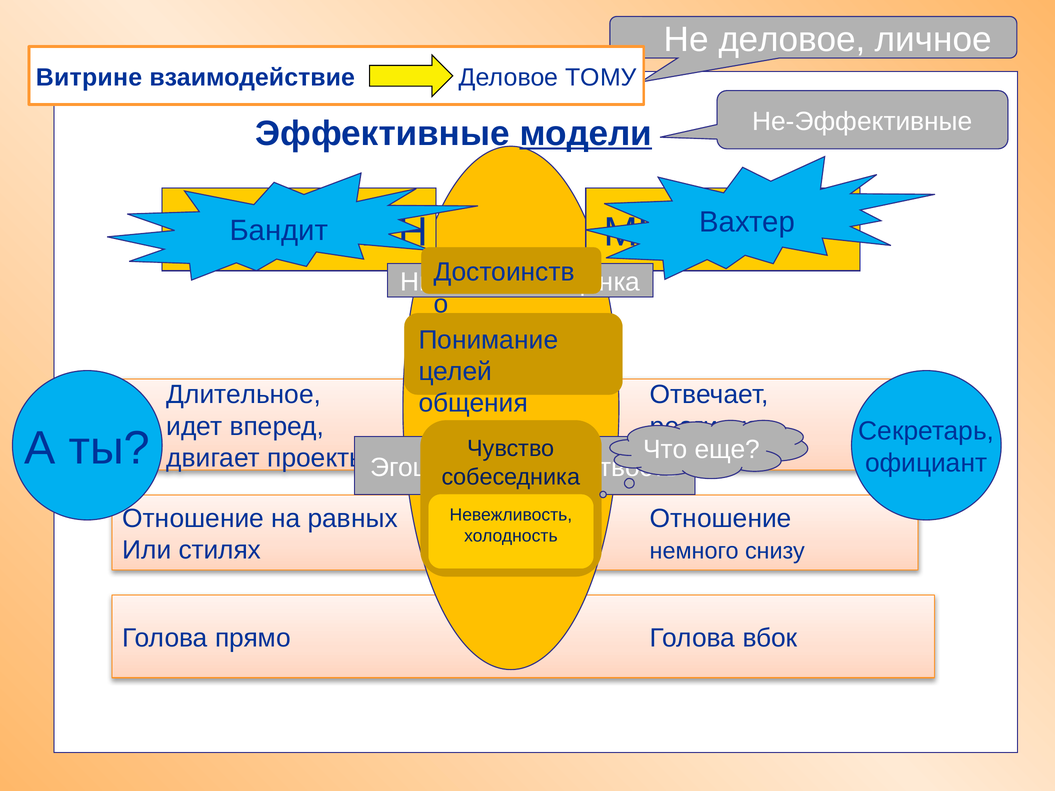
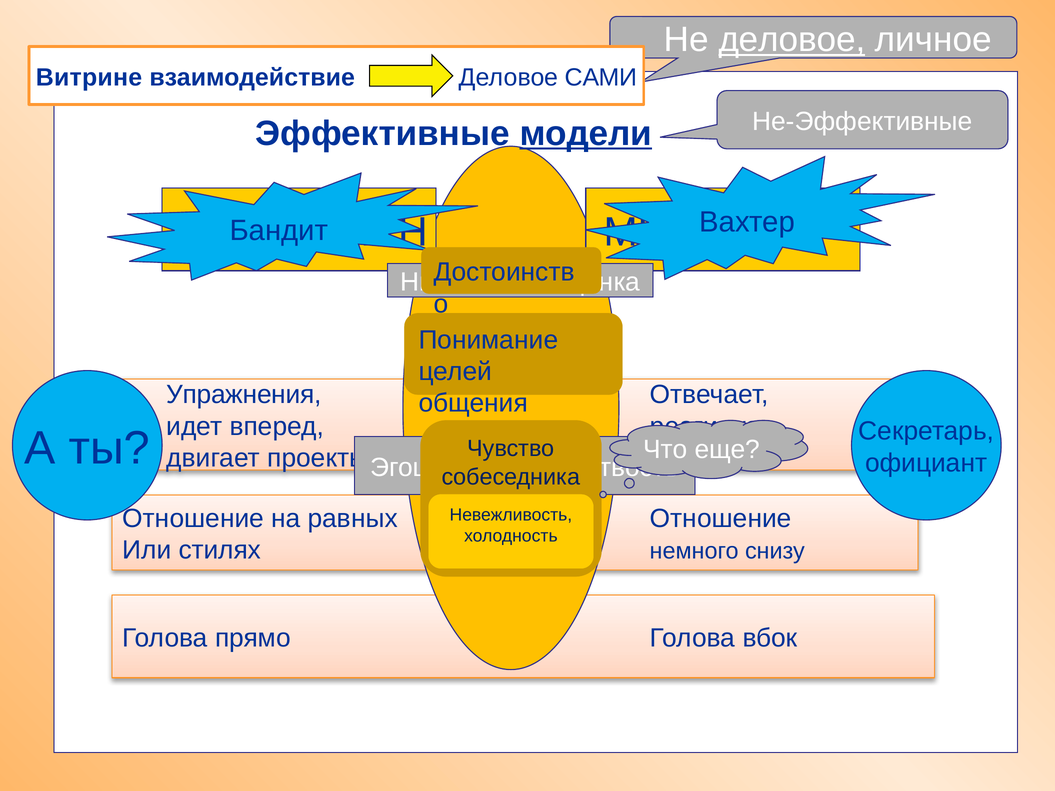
деловое at (792, 40) underline: none -> present
ТОМУ: ТОМУ -> САМИ
Длительное: Длительное -> Упражнения
